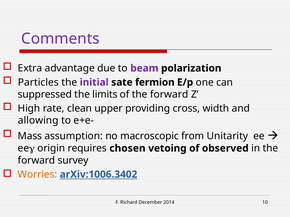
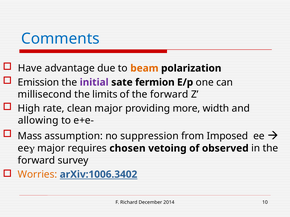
Comments colour: purple -> blue
Extra: Extra -> Have
beam colour: purple -> orange
Particles: Particles -> Emission
suppressed: suppressed -> millisecond
clean upper: upper -> major
cross: cross -> more
macroscopic: macroscopic -> suppression
Unitarity: Unitarity -> Imposed
origin at (51, 149): origin -> major
